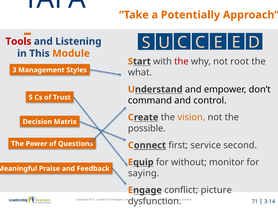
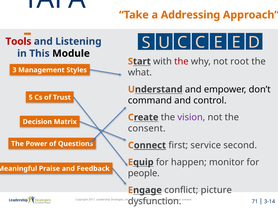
Potentially: Potentially -> Addressing
Module colour: orange -> black
vision colour: orange -> purple
possible at (147, 129): possible -> consent
for without: without -> happen
saying: saying -> people
